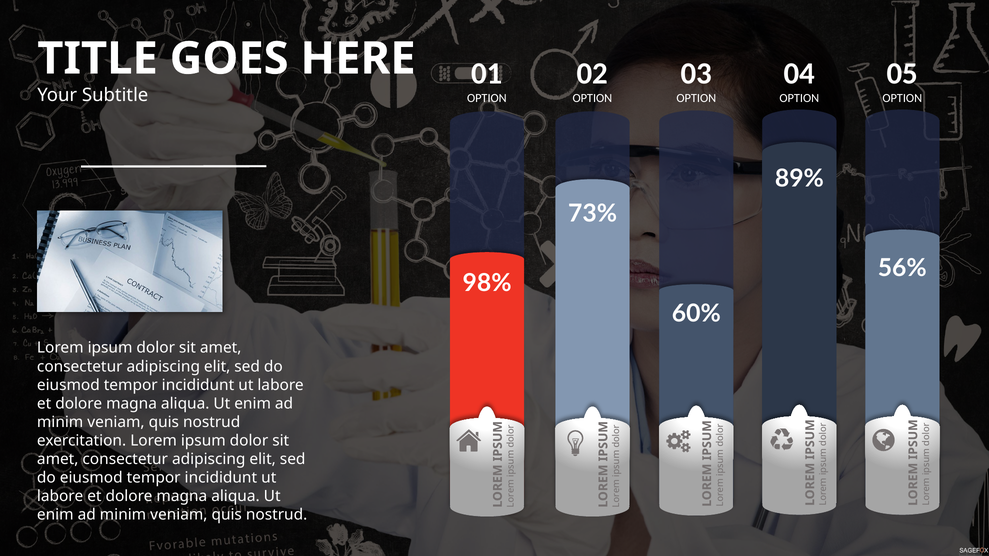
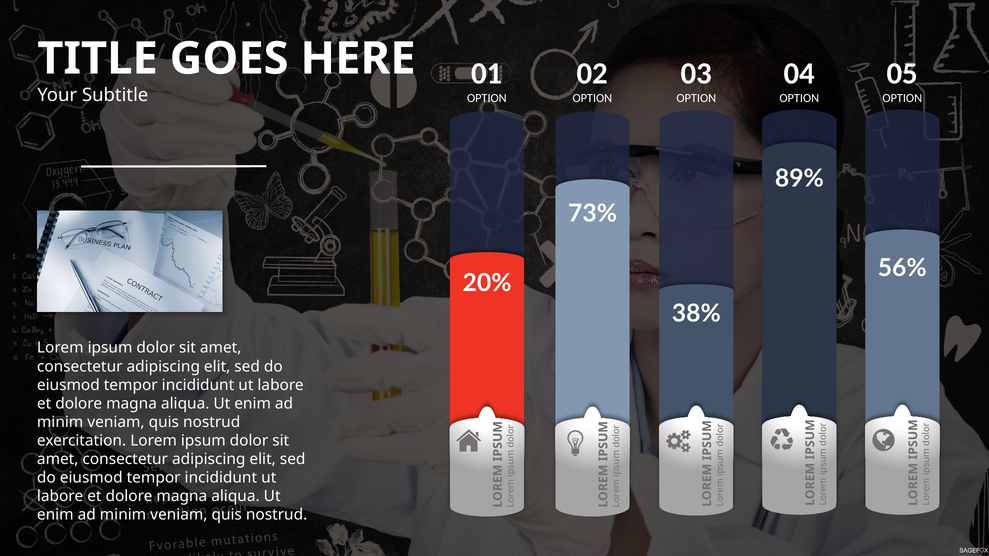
98%: 98% -> 20%
60%: 60% -> 38%
